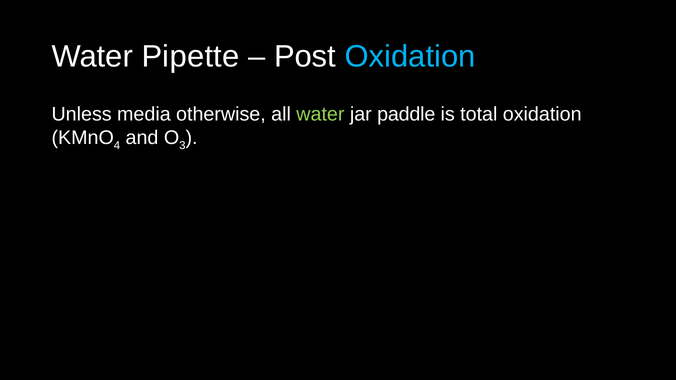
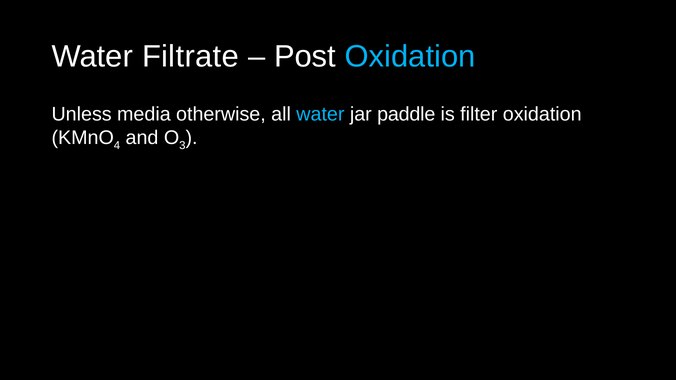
Pipette: Pipette -> Filtrate
water at (320, 114) colour: light green -> light blue
total: total -> filter
